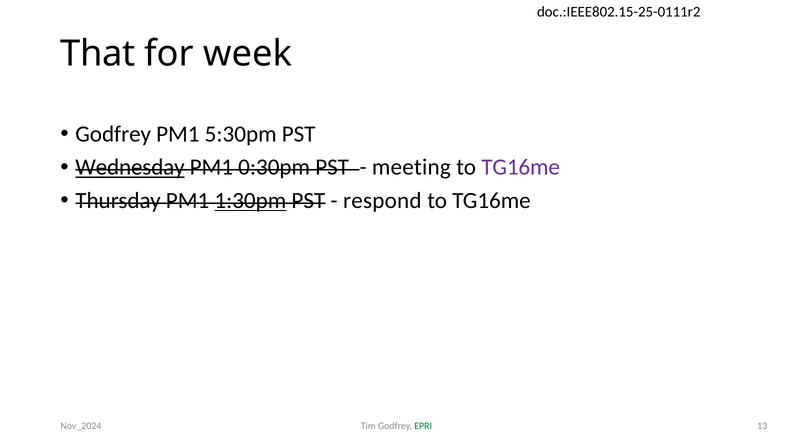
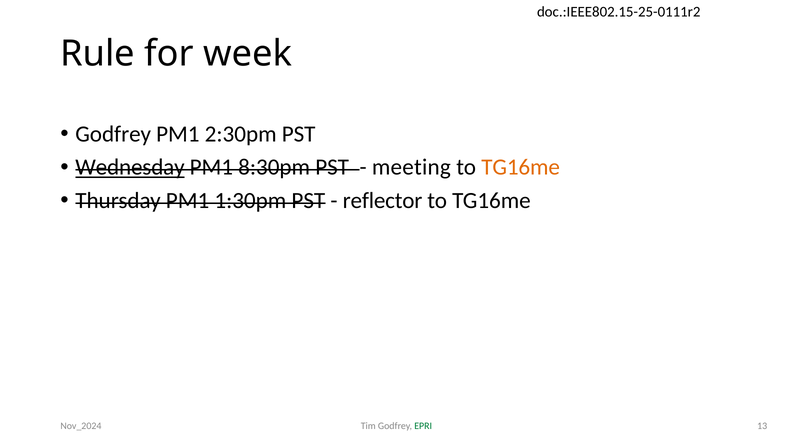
That: That -> Rule
5:30pm: 5:30pm -> 2:30pm
0:30pm: 0:30pm -> 8:30pm
TG16me at (521, 167) colour: purple -> orange
1:30pm underline: present -> none
respond: respond -> reflector
